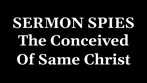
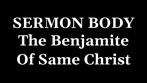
SPIES: SPIES -> BODY
Conceived: Conceived -> Benjamite
